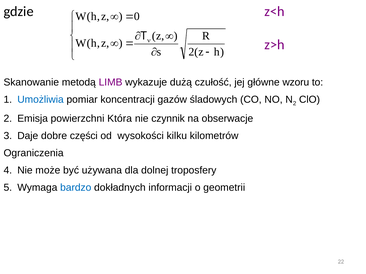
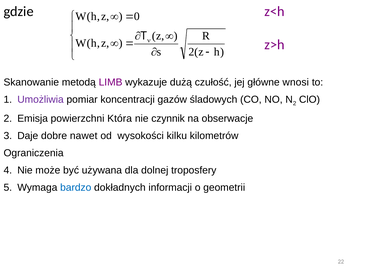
wzoru: wzoru -> wnosi
Umożliwia colour: blue -> purple
części: części -> nawet
